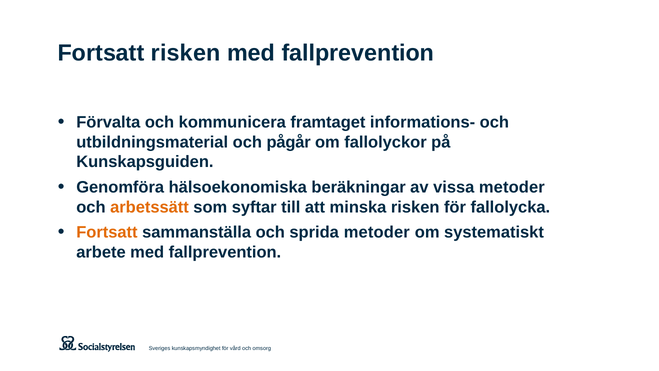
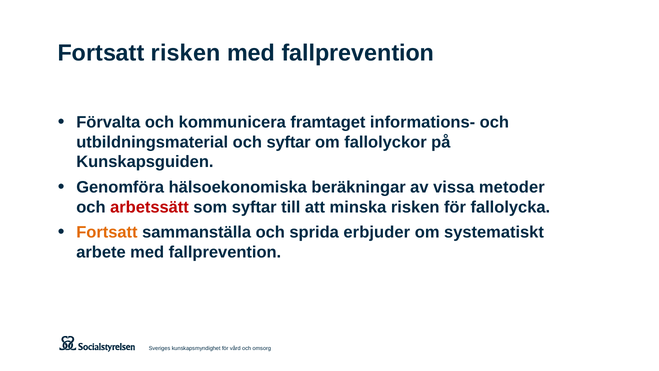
och pågår: pågår -> syftar
arbetssätt colour: orange -> red
sprida metoder: metoder -> erbjuder
